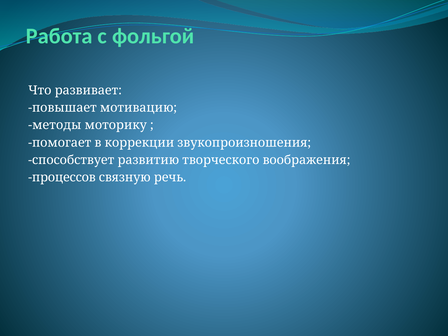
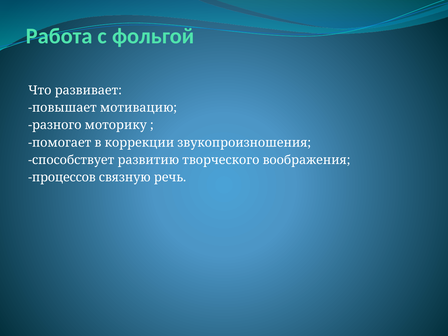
методы: методы -> разного
